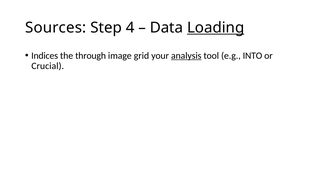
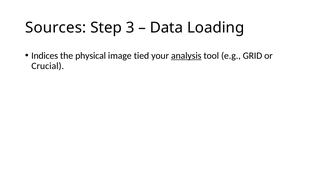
4: 4 -> 3
Loading underline: present -> none
through: through -> physical
grid: grid -> tied
INTO: INTO -> GRID
